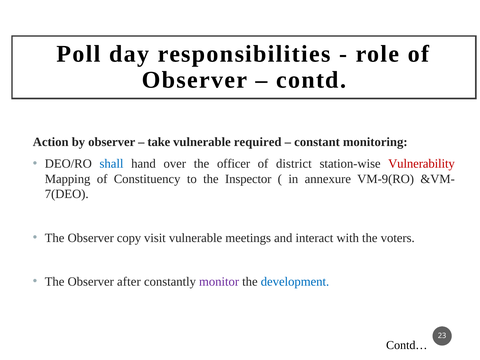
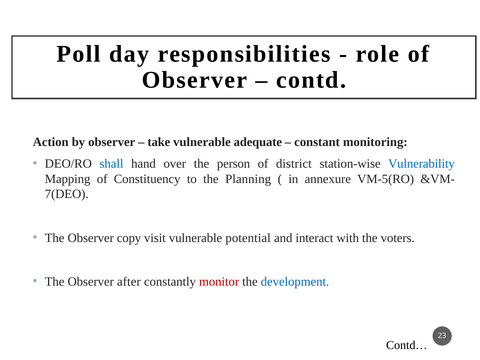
required: required -> adequate
officer: officer -> person
Vulnerability colour: red -> blue
Inspector: Inspector -> Planning
VM-9(RO: VM-9(RO -> VM-5(RO
meetings: meetings -> potential
monitor colour: purple -> red
